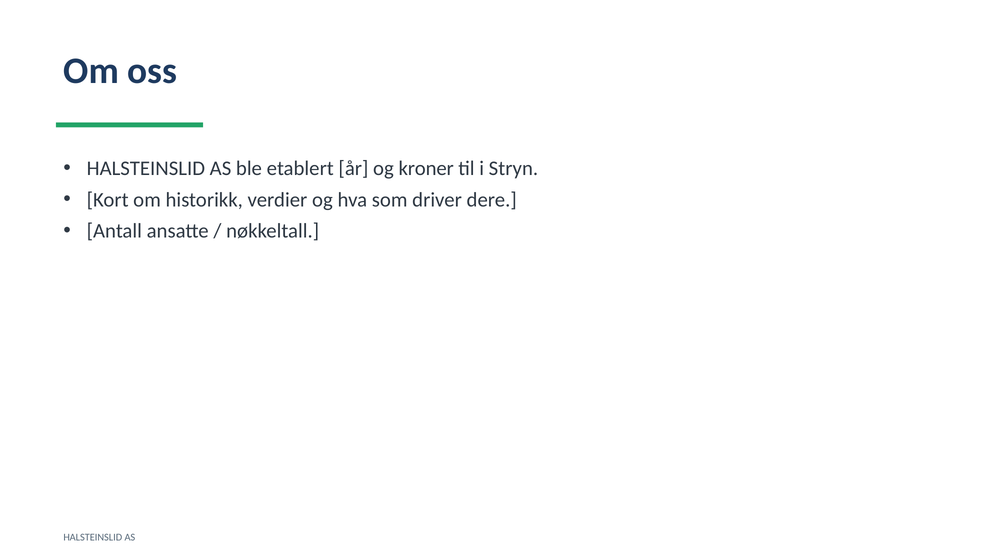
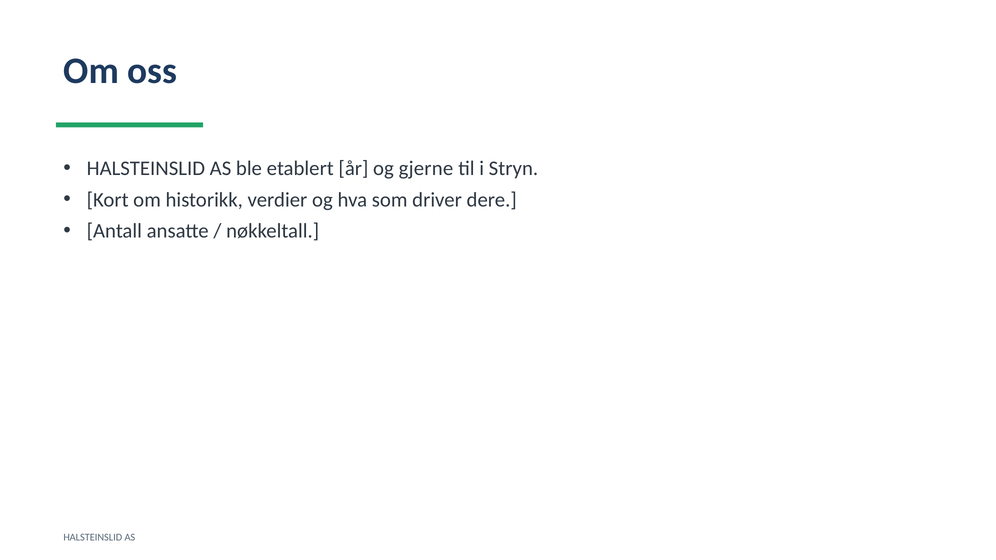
kroner: kroner -> gjerne
